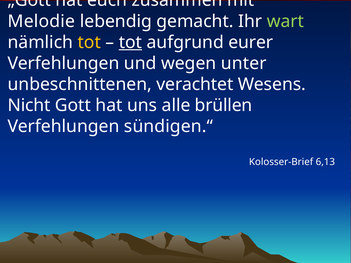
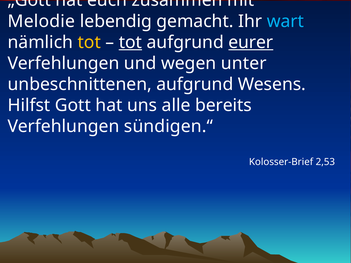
wart colour: light green -> light blue
eurer underline: none -> present
unbeschnittenen verachtet: verachtet -> aufgrund
Nicht: Nicht -> Hilfst
brüllen: brüllen -> bereits
6,13: 6,13 -> 2,53
